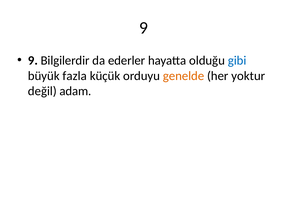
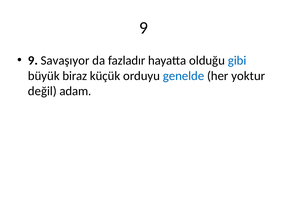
Bilgilerdir: Bilgilerdir -> Savaşıyor
ederler: ederler -> fazladır
fazla: fazla -> biraz
genelde colour: orange -> blue
